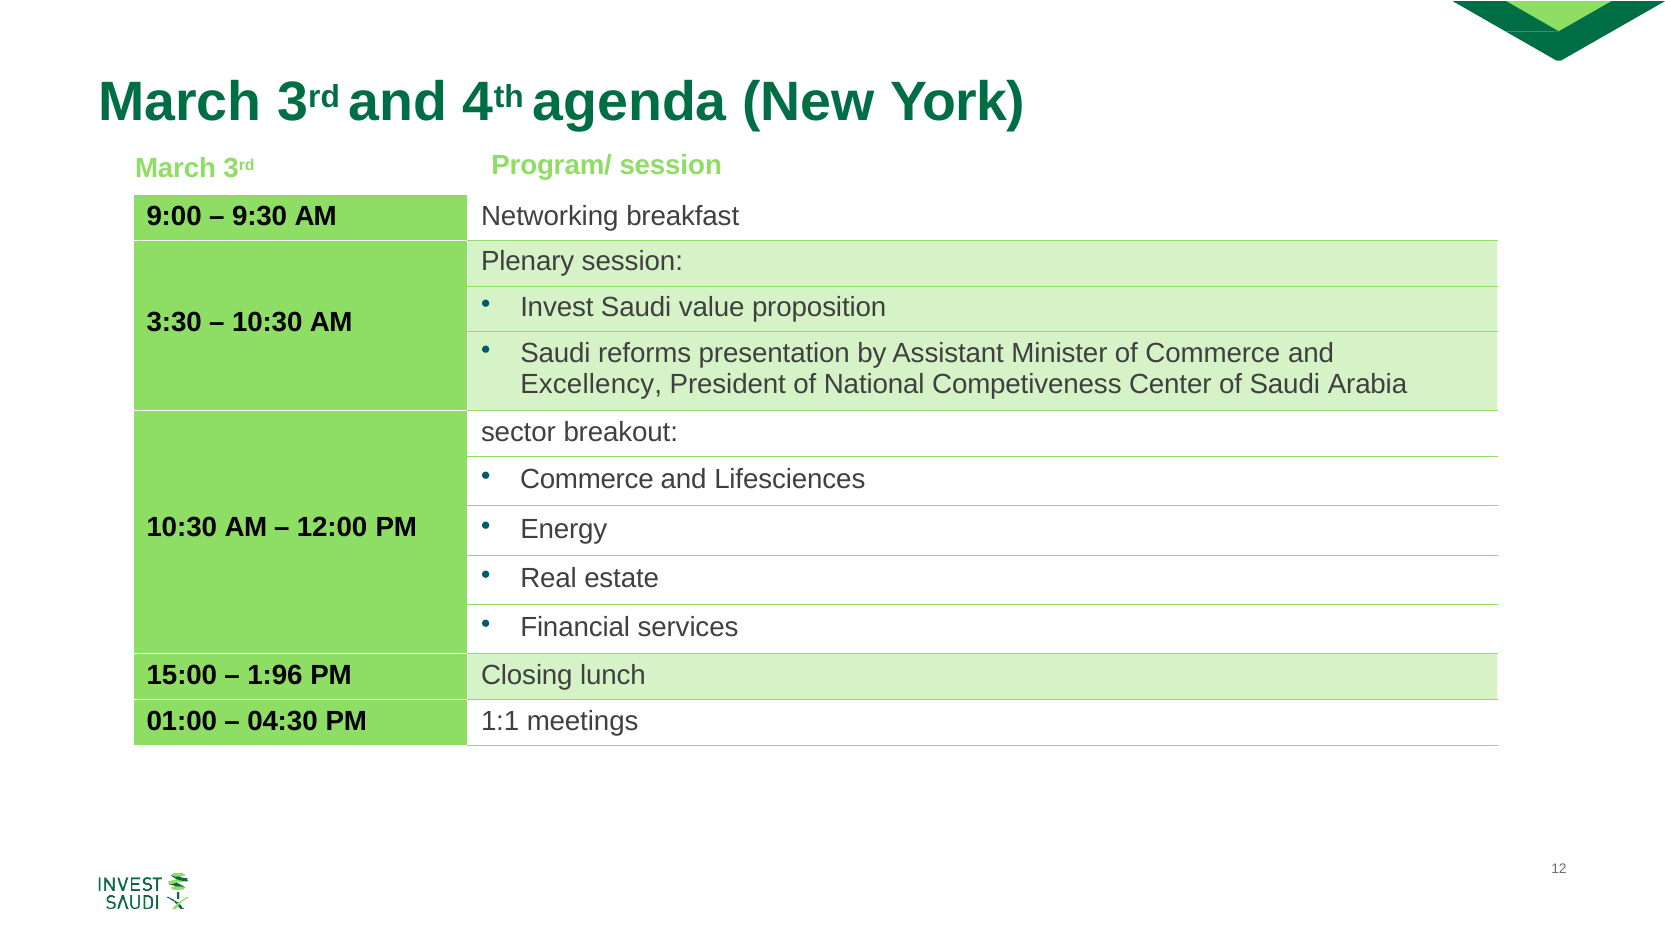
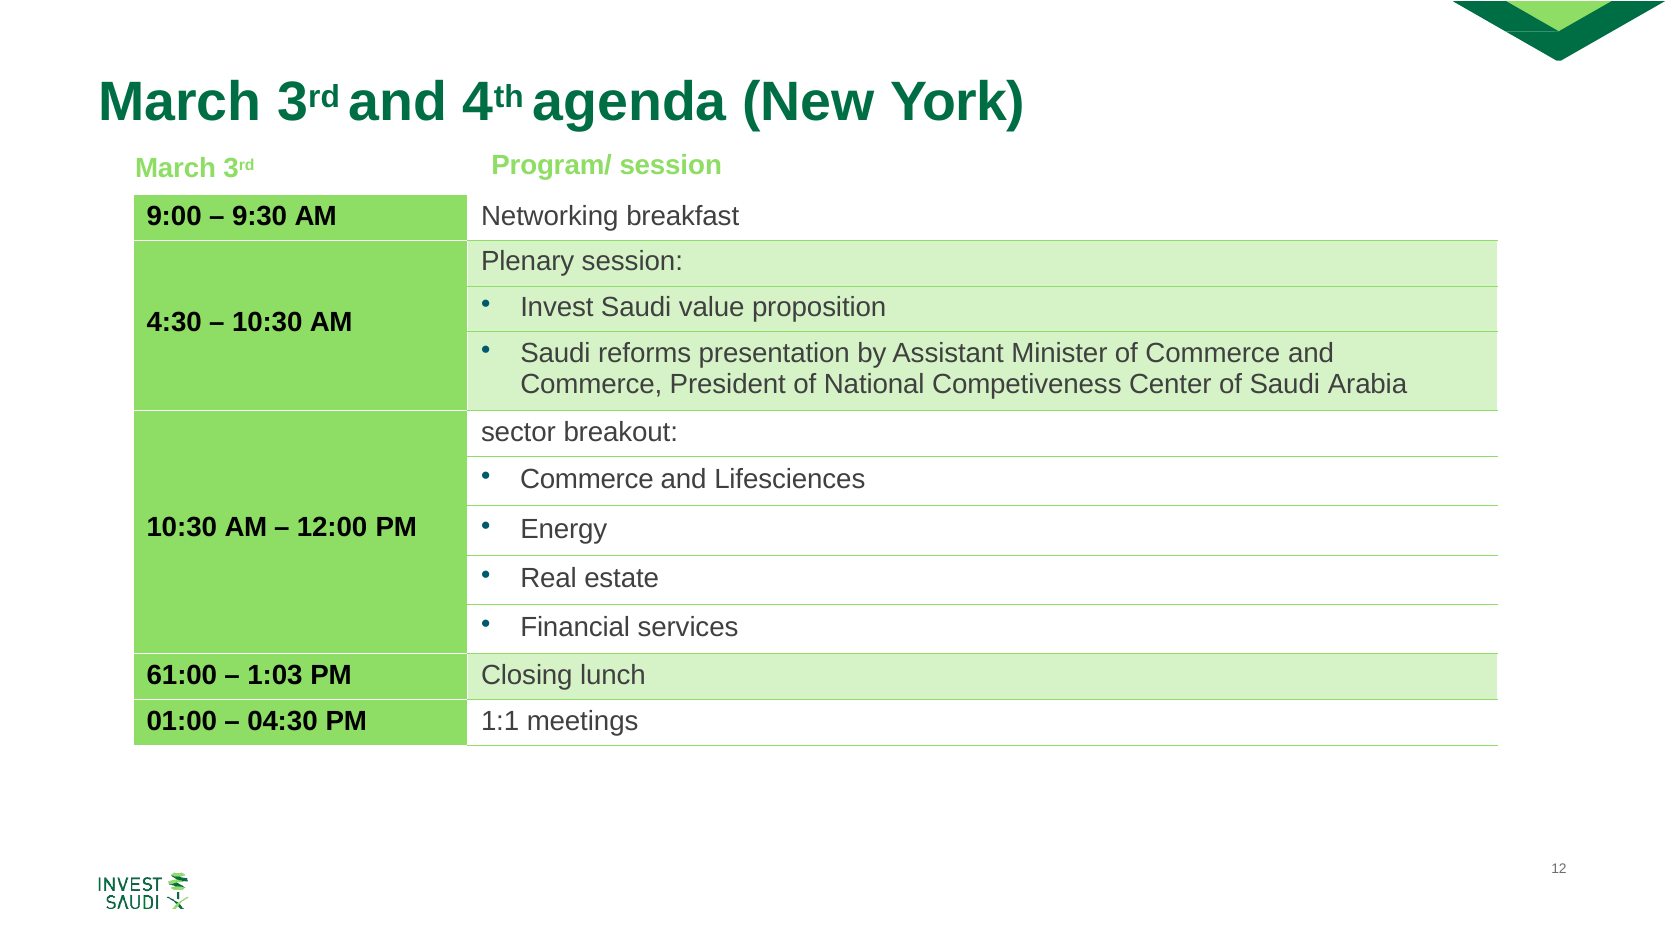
3:30: 3:30 -> 4:30
Excellency at (591, 384): Excellency -> Commerce
15:00: 15:00 -> 61:00
1:96: 1:96 -> 1:03
